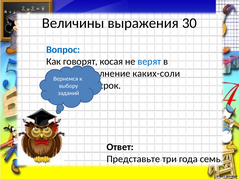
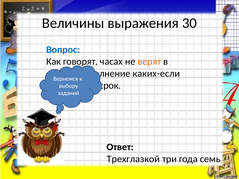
косая: косая -> часах
верят colour: blue -> orange
каких-соли: каких-соли -> каких-если
Представьте: Представьте -> Трехглазкой
